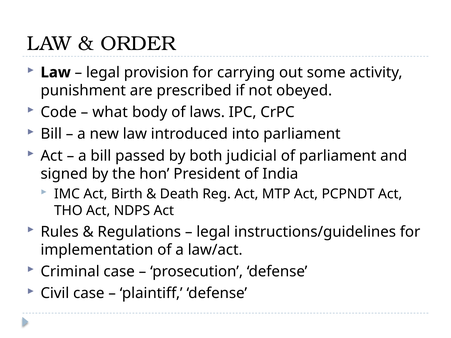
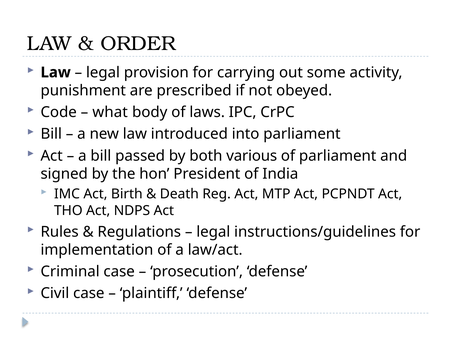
judicial: judicial -> various
